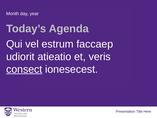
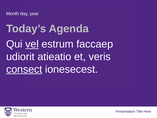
vel underline: none -> present
